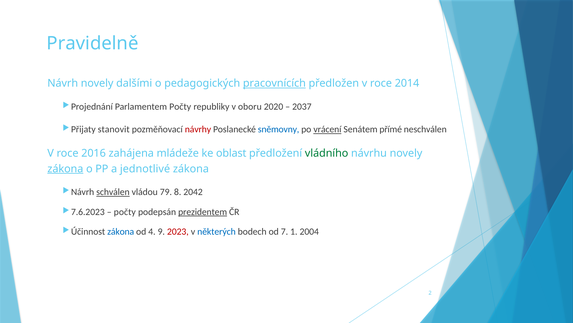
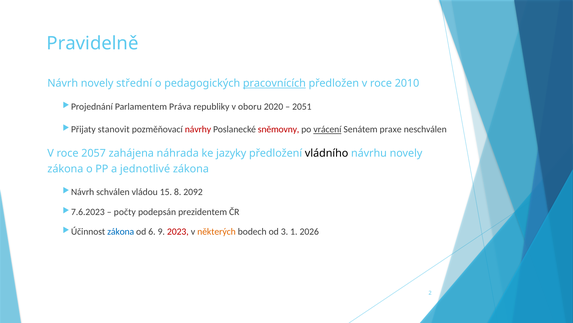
dalšími: dalšími -> střední
2014: 2014 -> 2010
Parlamentem Počty: Počty -> Práva
2037: 2037 -> 2051
sněmovny colour: blue -> red
přímé: přímé -> praxe
2016: 2016 -> 2057
mládeže: mládeže -> náhrada
oblast: oblast -> jazyky
vládního colour: green -> black
zákona at (65, 168) underline: present -> none
schválen underline: present -> none
79: 79 -> 15
2042: 2042 -> 2092
prezidentem underline: present -> none
4: 4 -> 6
některých colour: blue -> orange
7: 7 -> 3
2004: 2004 -> 2026
